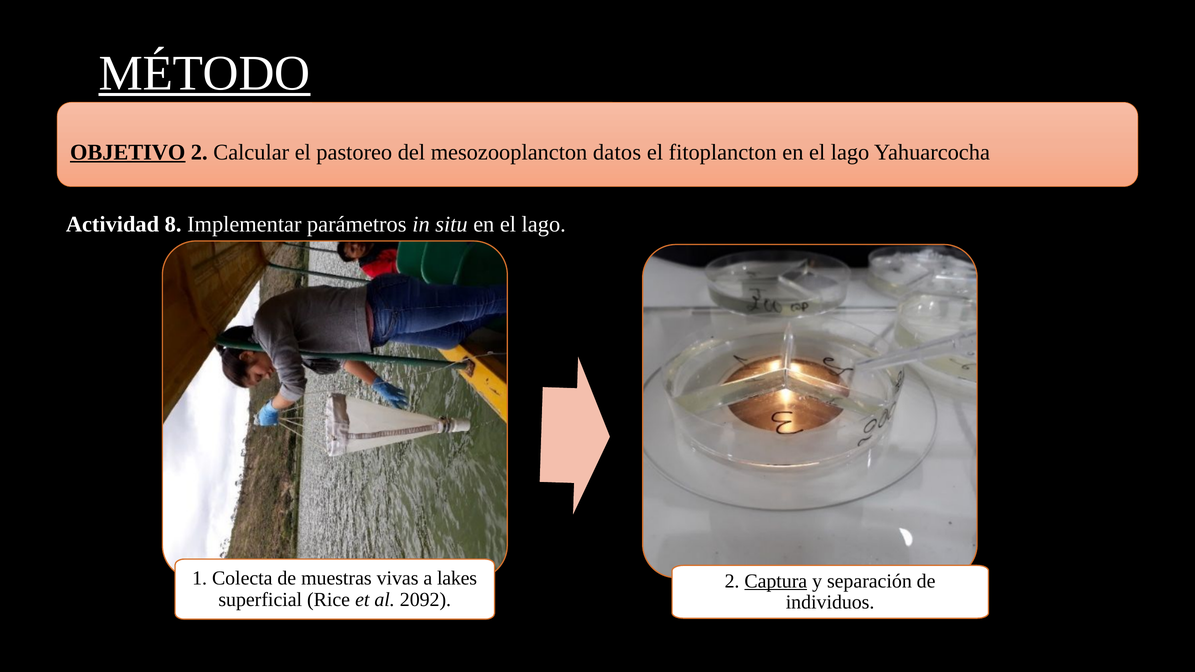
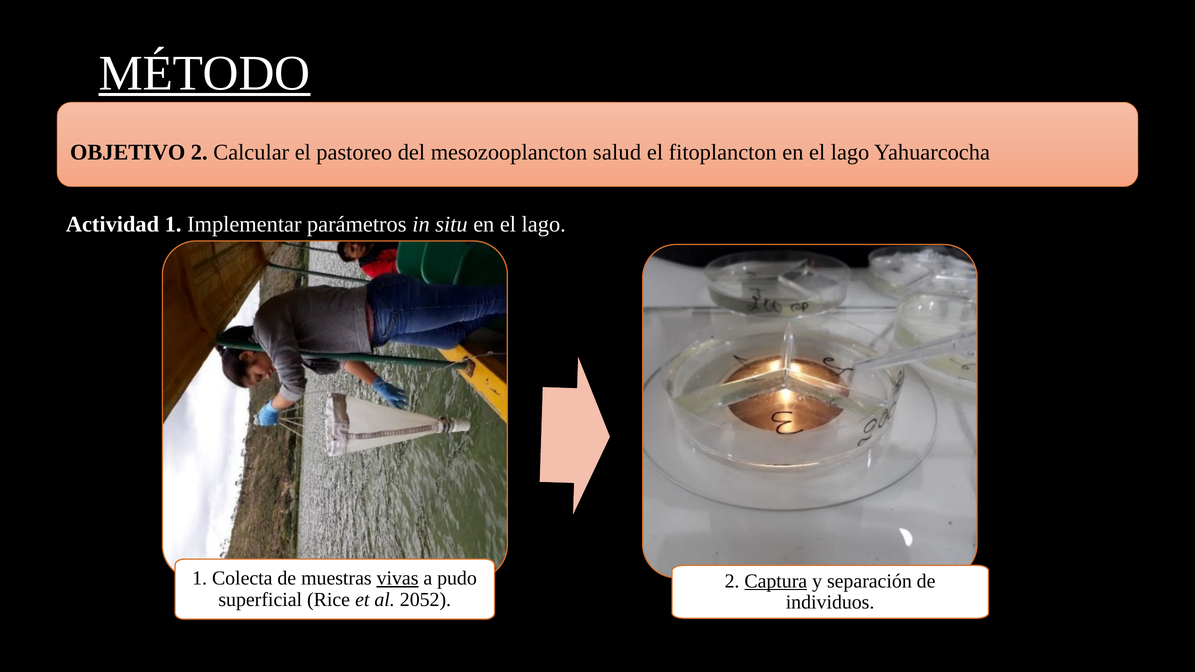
OBJETIVO underline: present -> none
datos: datos -> salud
Actividad 8: 8 -> 1
vivas underline: none -> present
lakes: lakes -> pudo
2092: 2092 -> 2052
